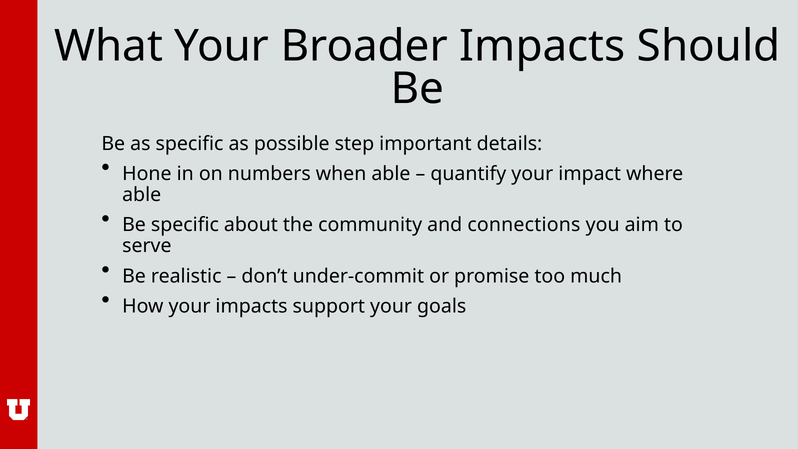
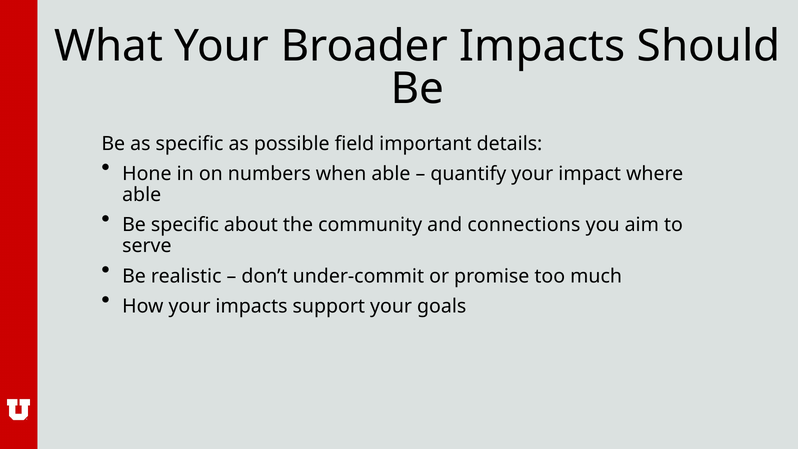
step: step -> field
